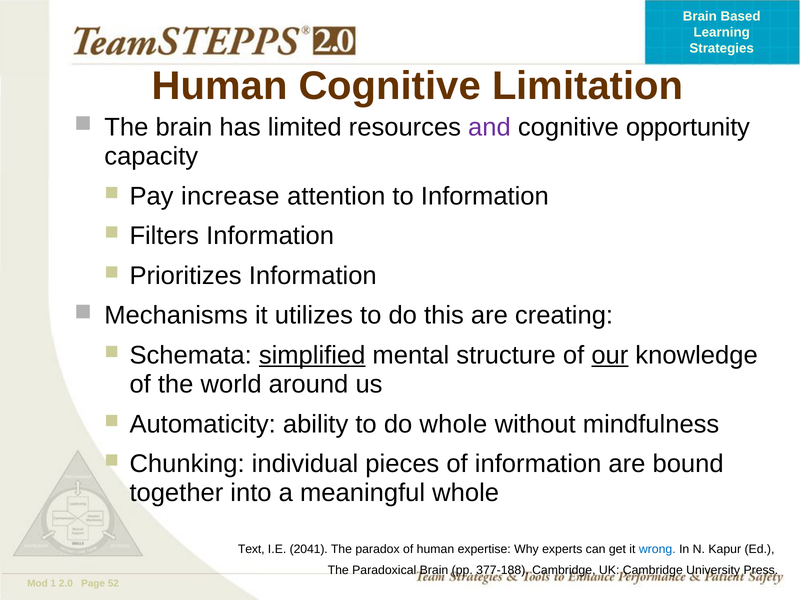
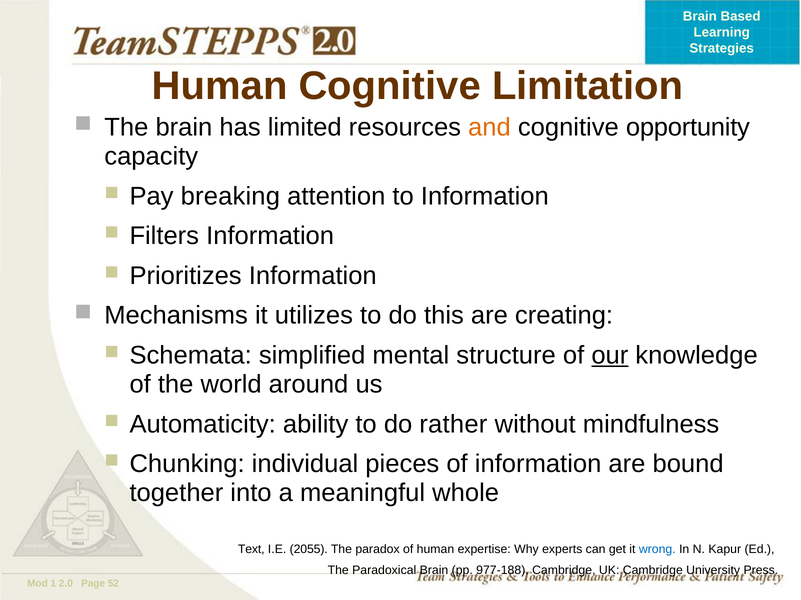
and colour: purple -> orange
increase: increase -> breaking
simplified underline: present -> none
do whole: whole -> rather
2041: 2041 -> 2055
377-188: 377-188 -> 977-188
